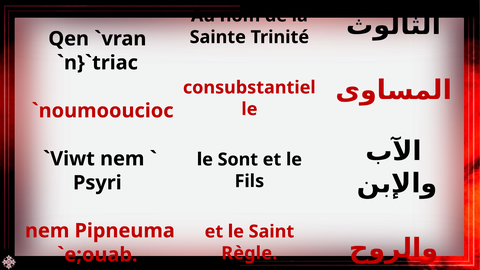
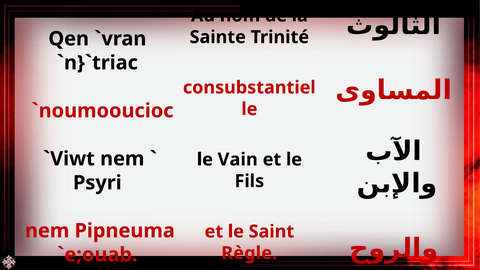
Sont: Sont -> Vain
